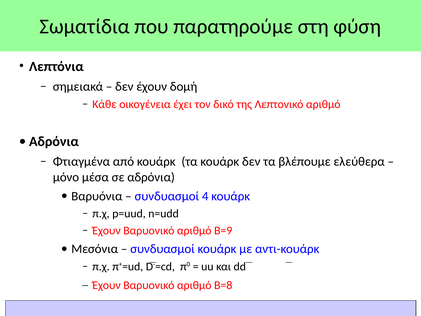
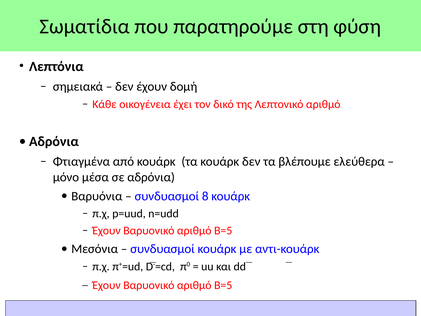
4: 4 -> 8
B=9 at (223, 230): B=9 -> B=5
B=8 at (223, 285): B=8 -> B=5
